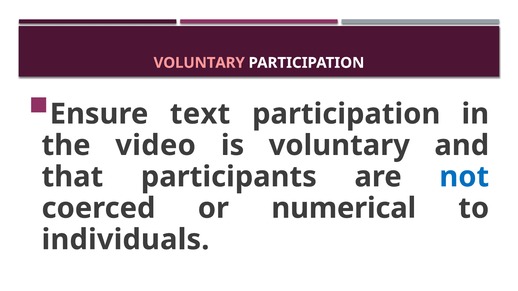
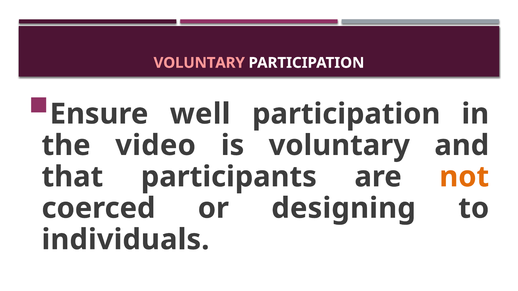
text: text -> well
not colour: blue -> orange
numerical: numerical -> designing
